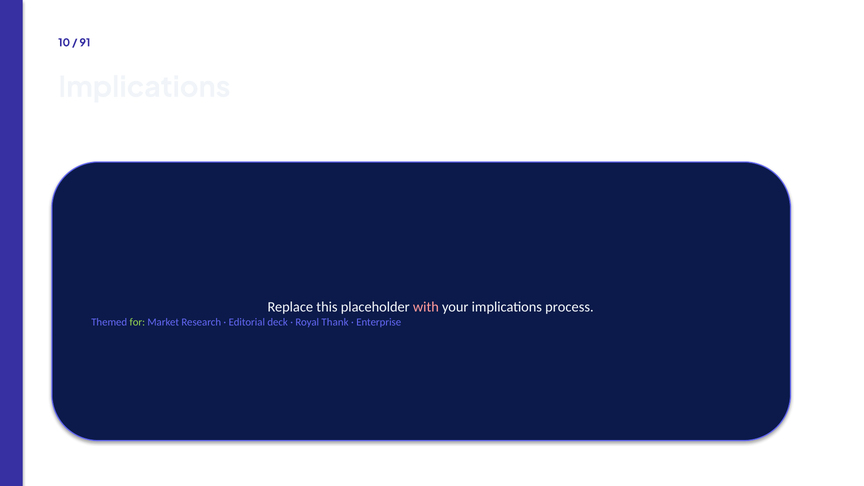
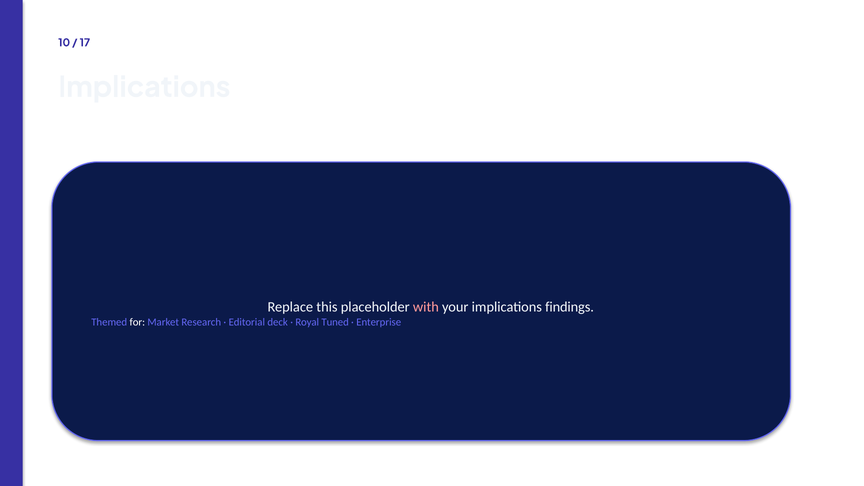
91: 91 -> 17
process: process -> findings
for colour: light green -> white
Thank: Thank -> Tuned
